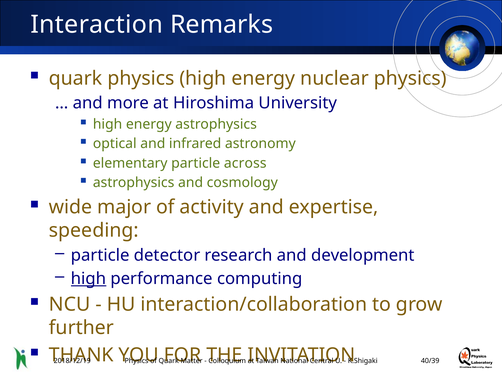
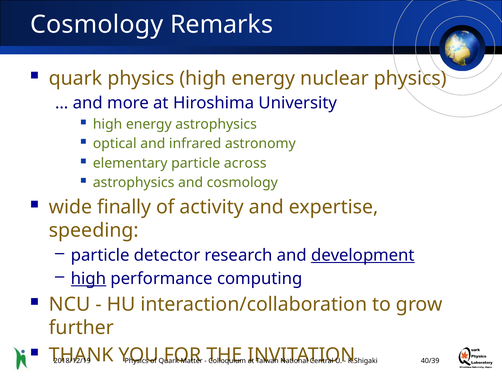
Interaction at (97, 25): Interaction -> Cosmology
major: major -> finally
development underline: none -> present
